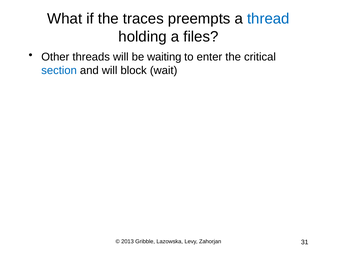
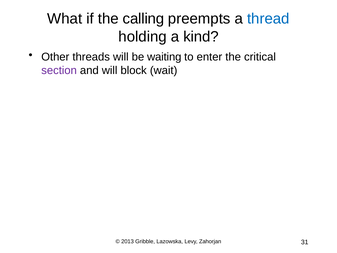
traces: traces -> calling
files: files -> kind
section colour: blue -> purple
